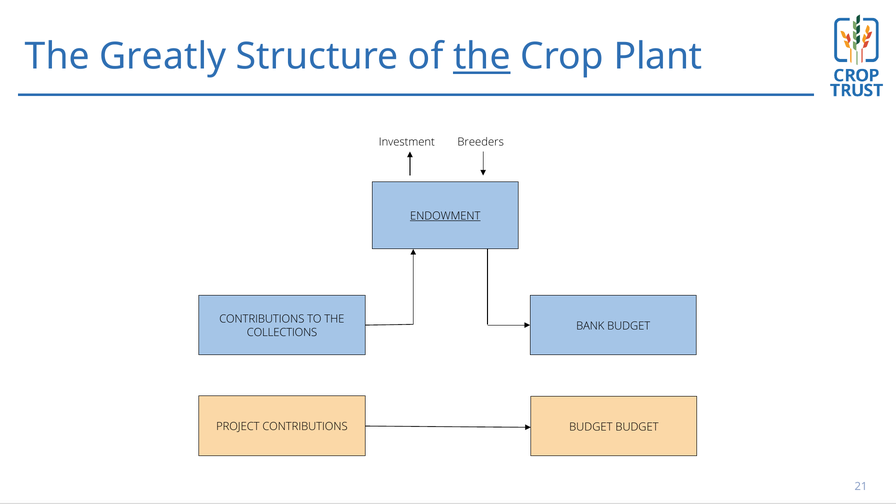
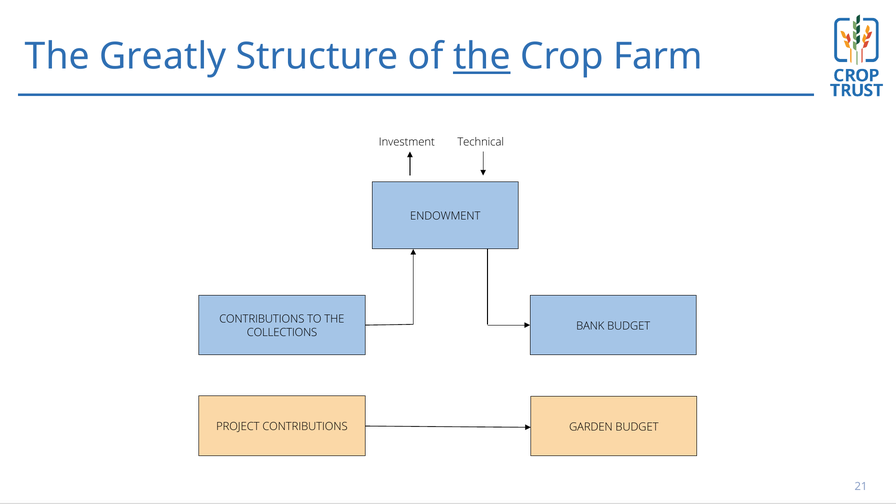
Plant: Plant -> Farm
Breeders: Breeders -> Technical
ENDOWMENT underline: present -> none
BUDGET at (591, 427): BUDGET -> GARDEN
